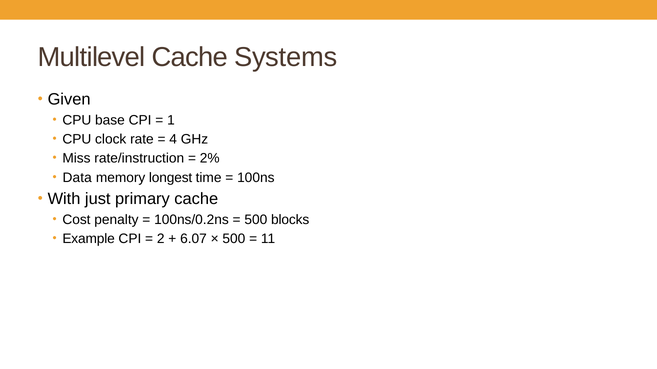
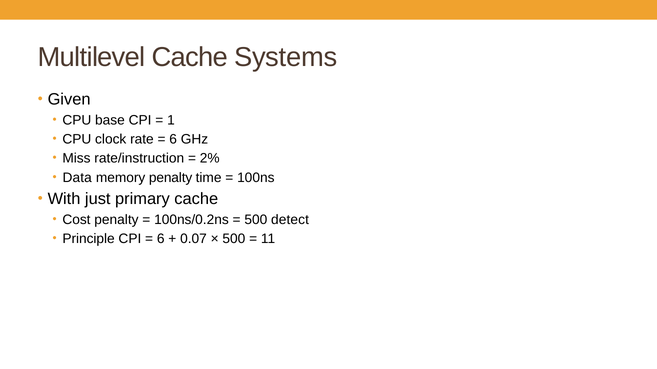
4 at (173, 139): 4 -> 6
memory longest: longest -> penalty
blocks: blocks -> detect
Example: Example -> Principle
2 at (161, 239): 2 -> 6
6.07: 6.07 -> 0.07
